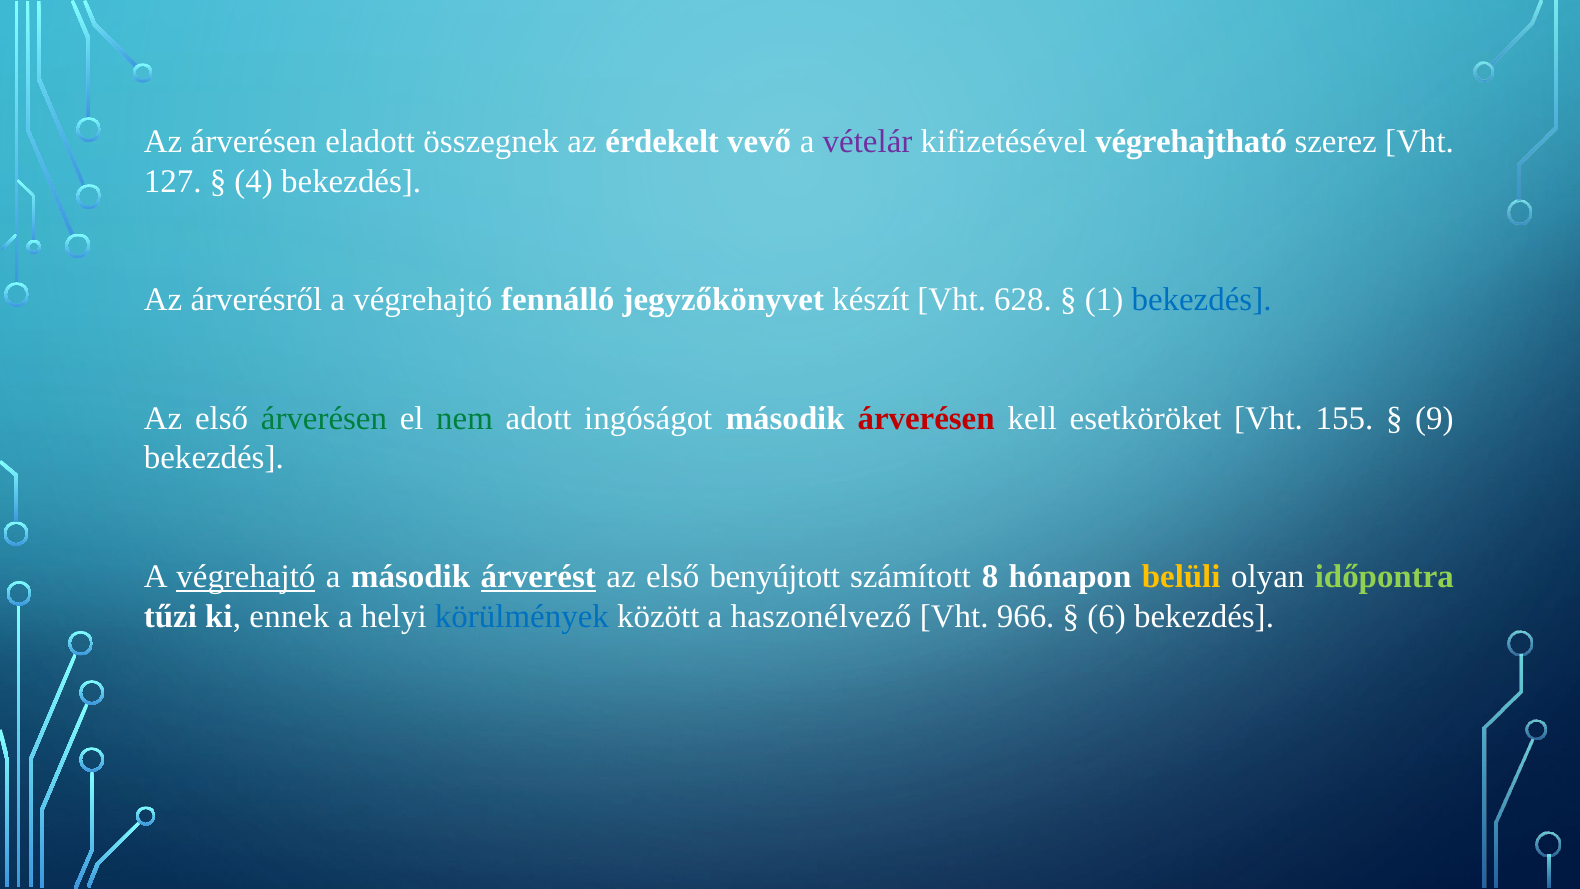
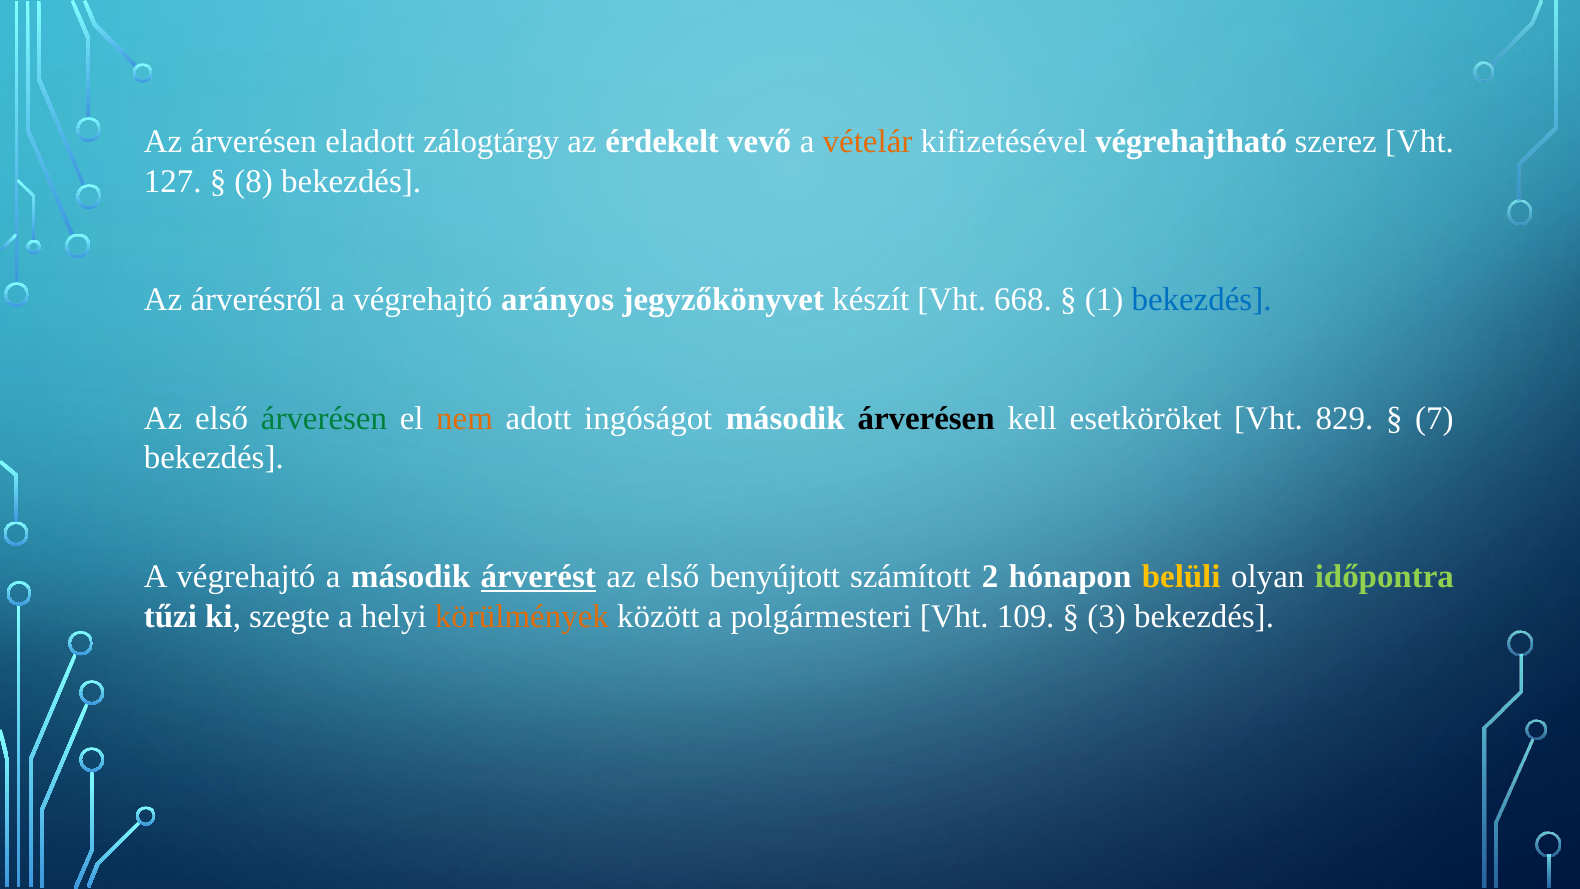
összegnek: összegnek -> zálogtárgy
vételár colour: purple -> orange
4: 4 -> 8
fennálló: fennálló -> arányos
628: 628 -> 668
nem colour: green -> orange
árverésen at (926, 418) colour: red -> black
155: 155 -> 829
9: 9 -> 7
végrehajtó at (246, 576) underline: present -> none
8: 8 -> 2
ennek: ennek -> szegte
körülmények colour: blue -> orange
haszonélvező: haszonélvező -> polgármesteri
966: 966 -> 109
6: 6 -> 3
